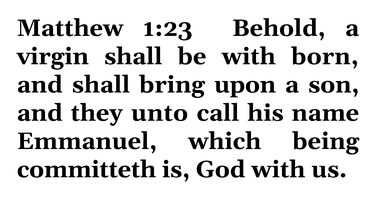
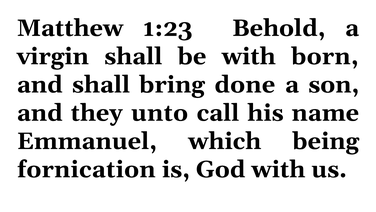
upon: upon -> done
committeth: committeth -> fornication
